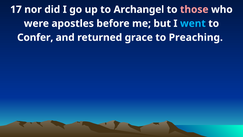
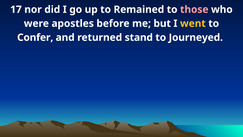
Archangel: Archangel -> Remained
went colour: light blue -> yellow
grace: grace -> stand
Preaching: Preaching -> Journeyed
